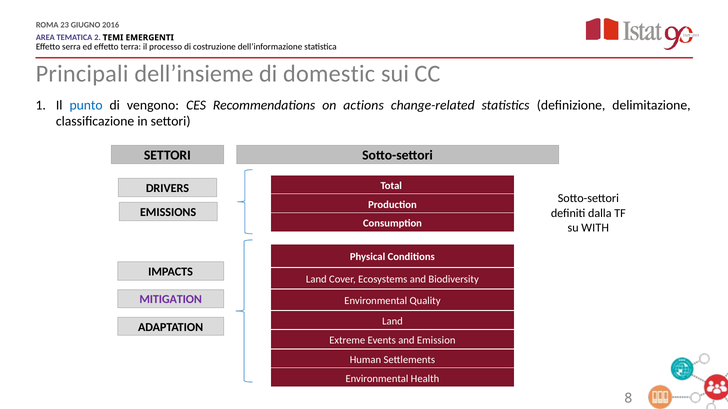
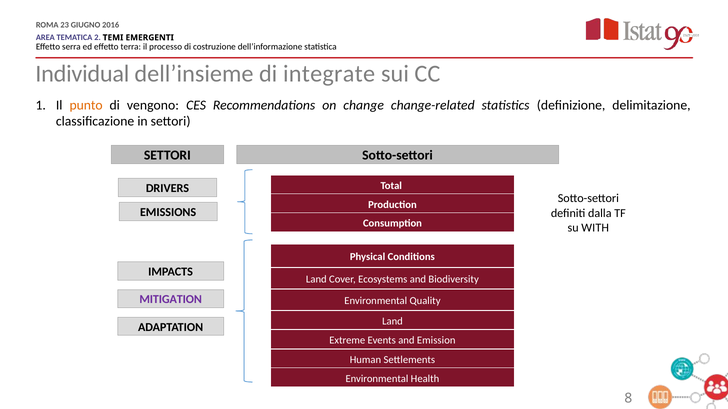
Principali: Principali -> Individual
domestic: domestic -> integrate
punto colour: blue -> orange
actions: actions -> change
